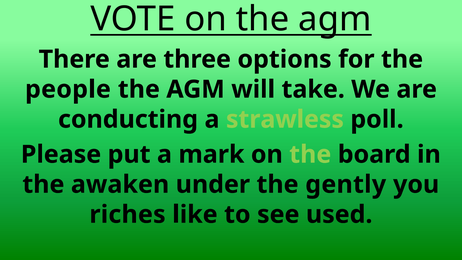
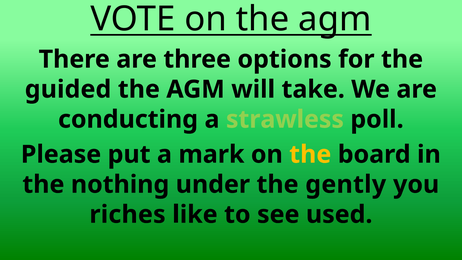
people: people -> guided
the at (310, 154) colour: light green -> yellow
awaken: awaken -> nothing
